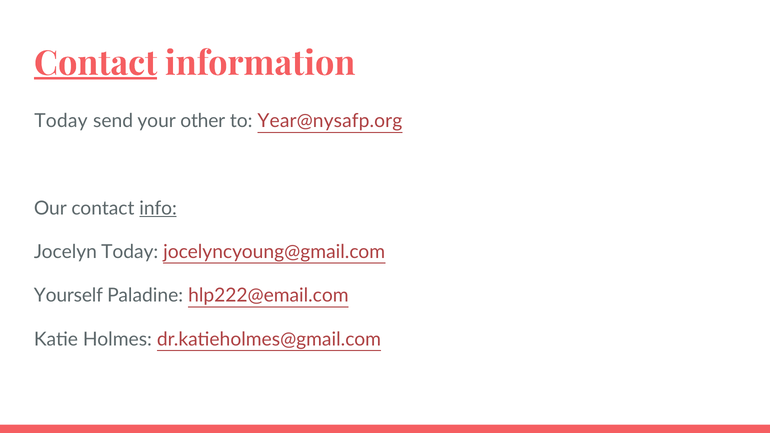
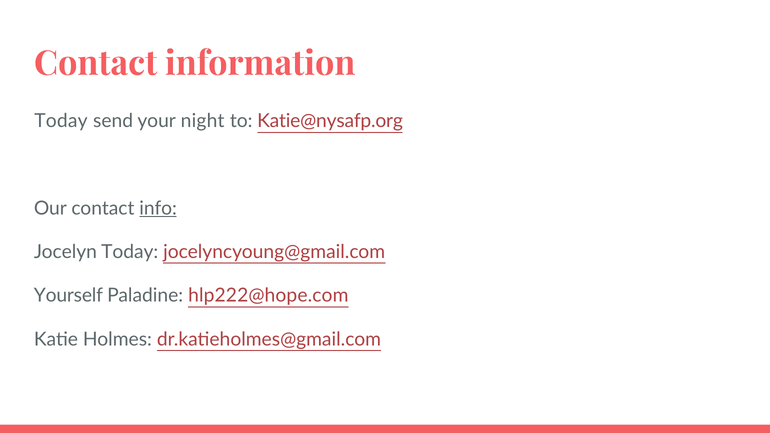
Contact at (96, 64) underline: present -> none
other: other -> night
Year@nysafp.org: Year@nysafp.org -> Katie@nysafp.org
hlp222@email.com: hlp222@email.com -> hlp222@hope.com
